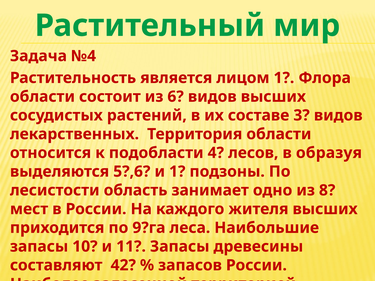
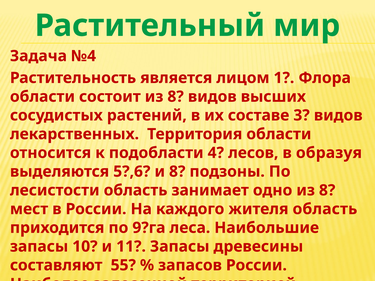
состоит из 6: 6 -> 8
и 1: 1 -> 8
жителя высших: высших -> область
42: 42 -> 55
